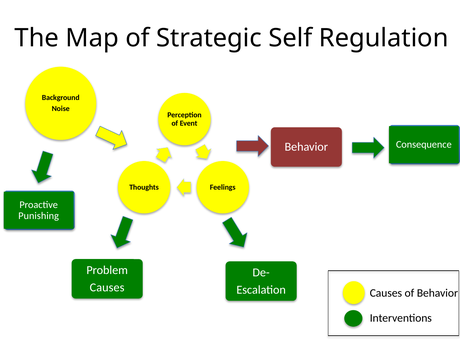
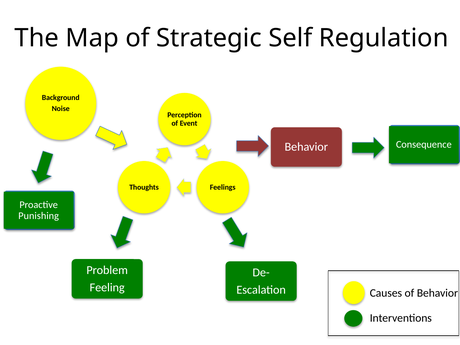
Causes at (107, 287): Causes -> Feeling
